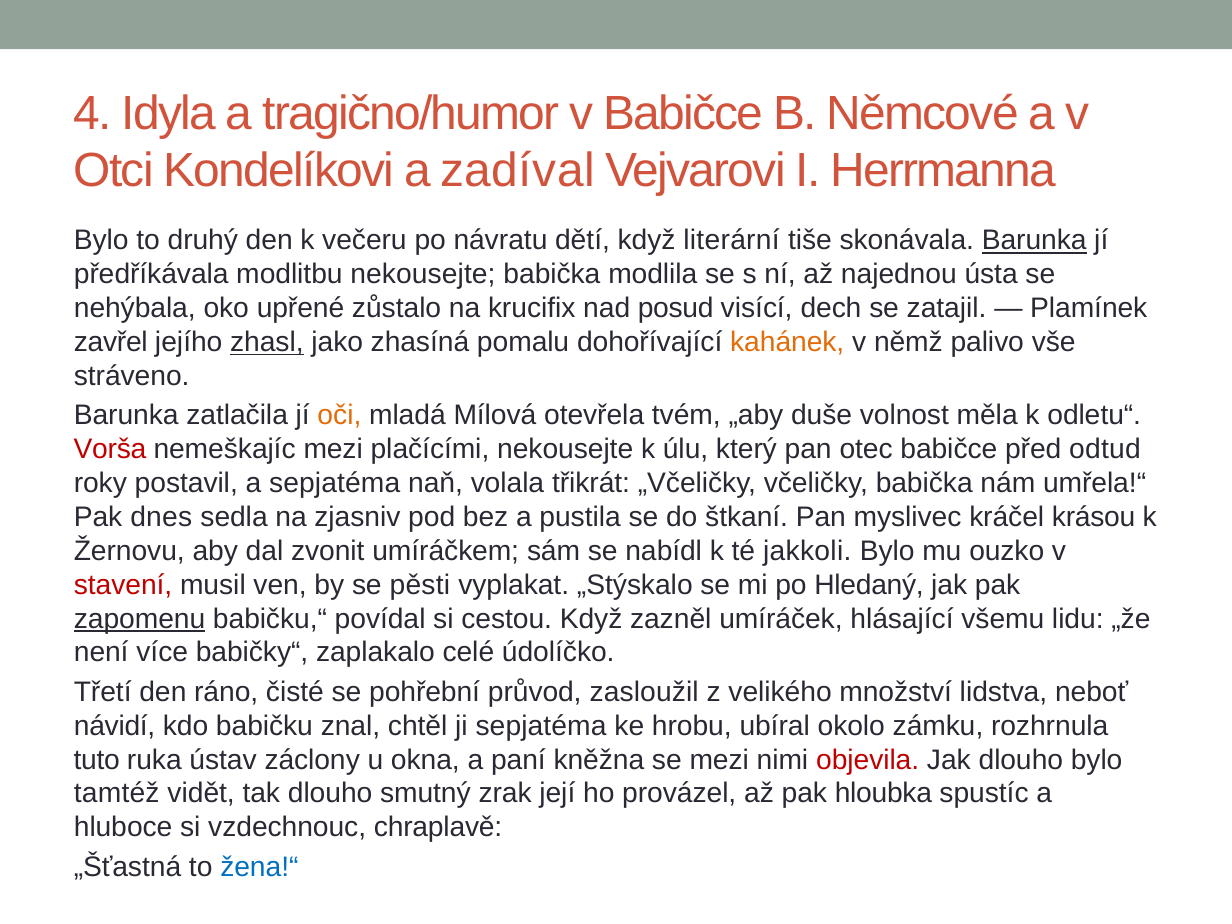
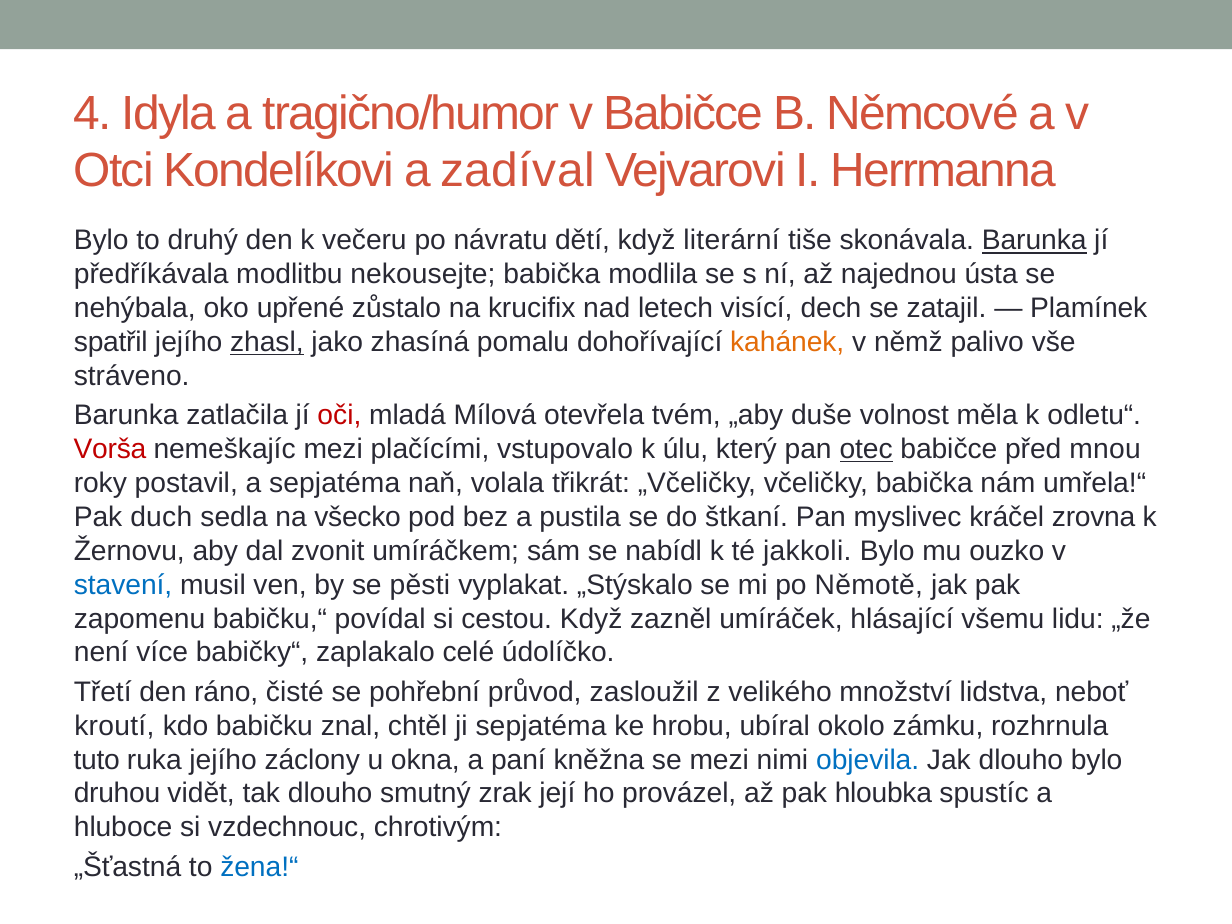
posud: posud -> letech
zavřel: zavřel -> spatřil
oči colour: orange -> red
plačícími nekousejte: nekousejte -> vstupovalo
otec underline: none -> present
odtud: odtud -> mnou
dnes: dnes -> duch
zjasniv: zjasniv -> všecko
krásou: krásou -> zrovna
stavení colour: red -> blue
Hledaný: Hledaný -> Němotě
zapomenu underline: present -> none
návidí: návidí -> kroutí
ruka ústav: ústav -> jejího
objevila colour: red -> blue
tamtéž: tamtéž -> druhou
chraplavě: chraplavě -> chrotivým
